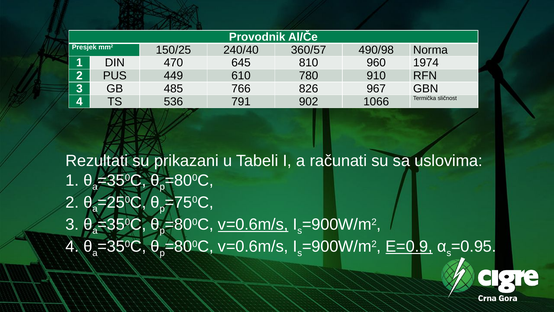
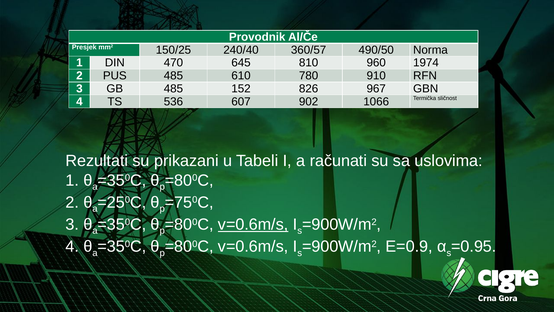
490/98: 490/98 -> 490/50
PUS 449: 449 -> 485
766: 766 -> 152
791: 791 -> 607
E=0.9 underline: present -> none
